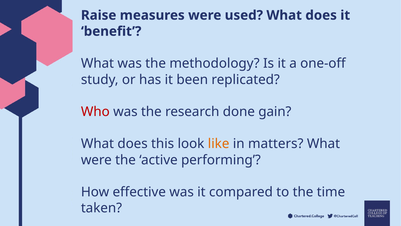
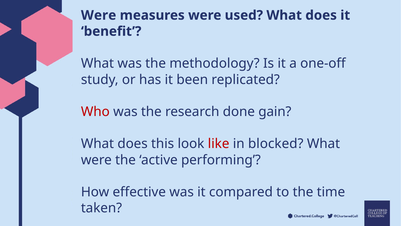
Raise at (99, 15): Raise -> Were
like colour: orange -> red
matters: matters -> blocked
